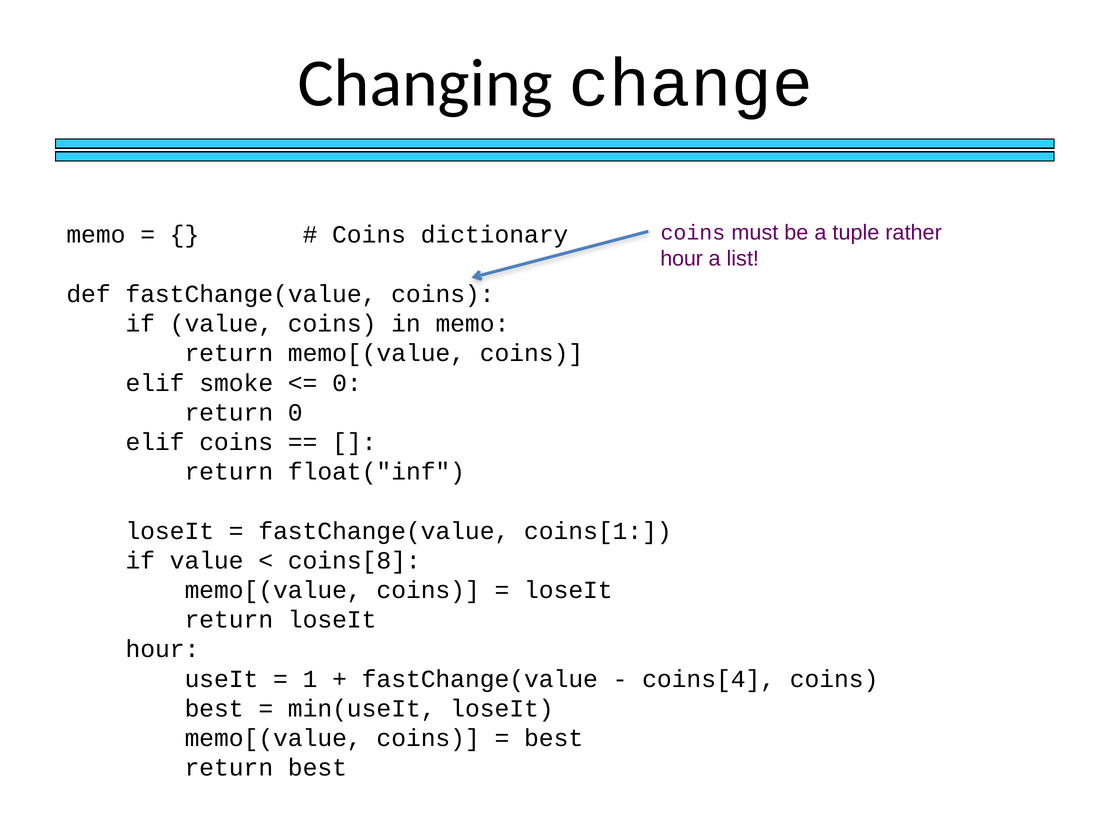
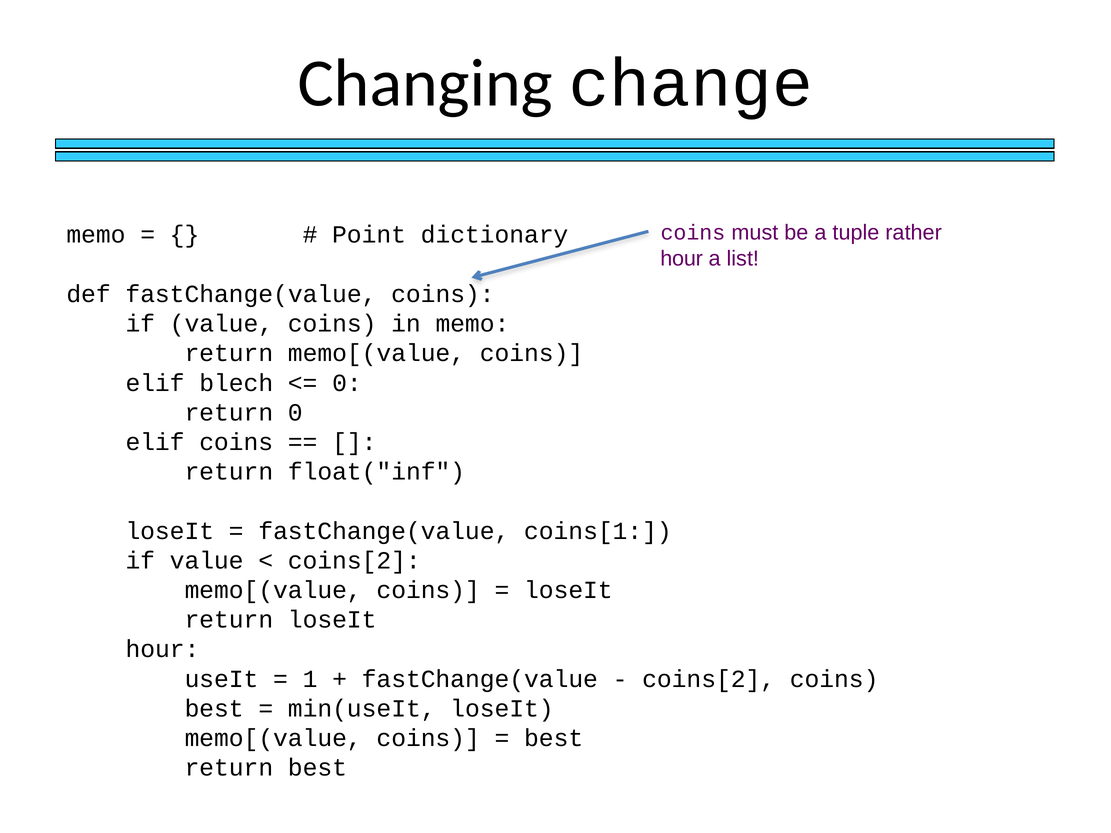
Coins at (369, 235): Coins -> Point
smoke: smoke -> blech
coins[8 at (354, 561): coins[8 -> coins[2
coins[4 at (709, 679): coins[4 -> coins[2
